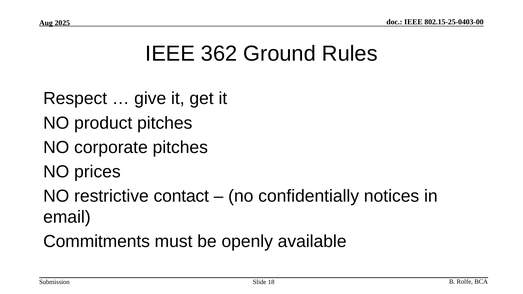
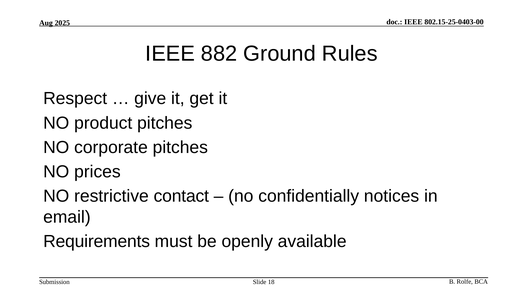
362: 362 -> 882
Commitments: Commitments -> Requirements
